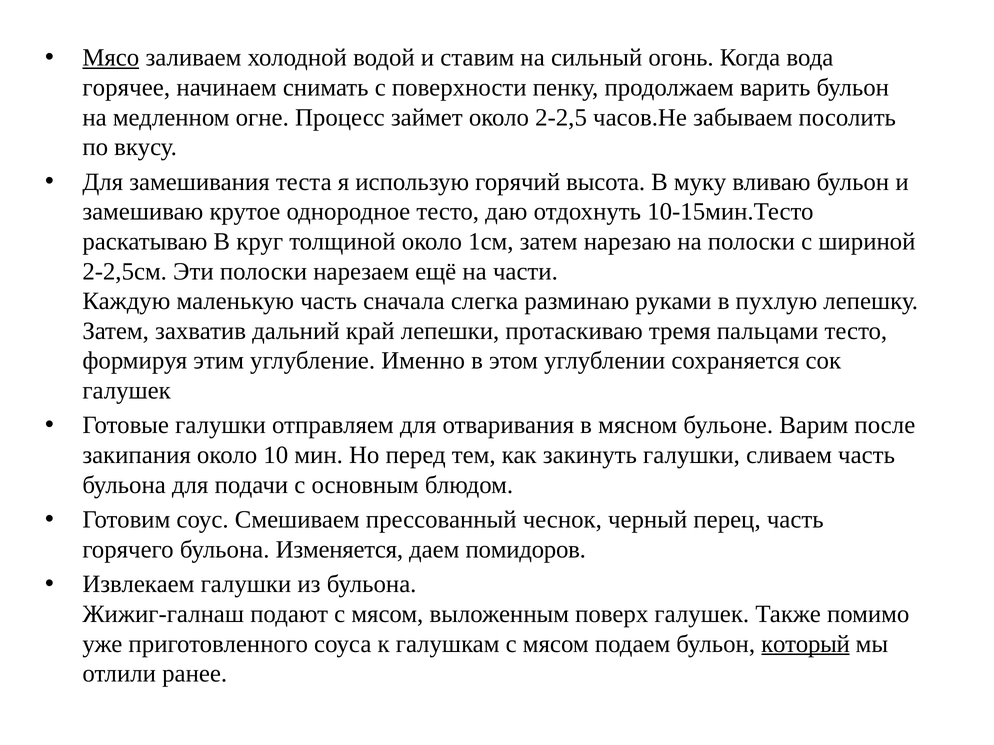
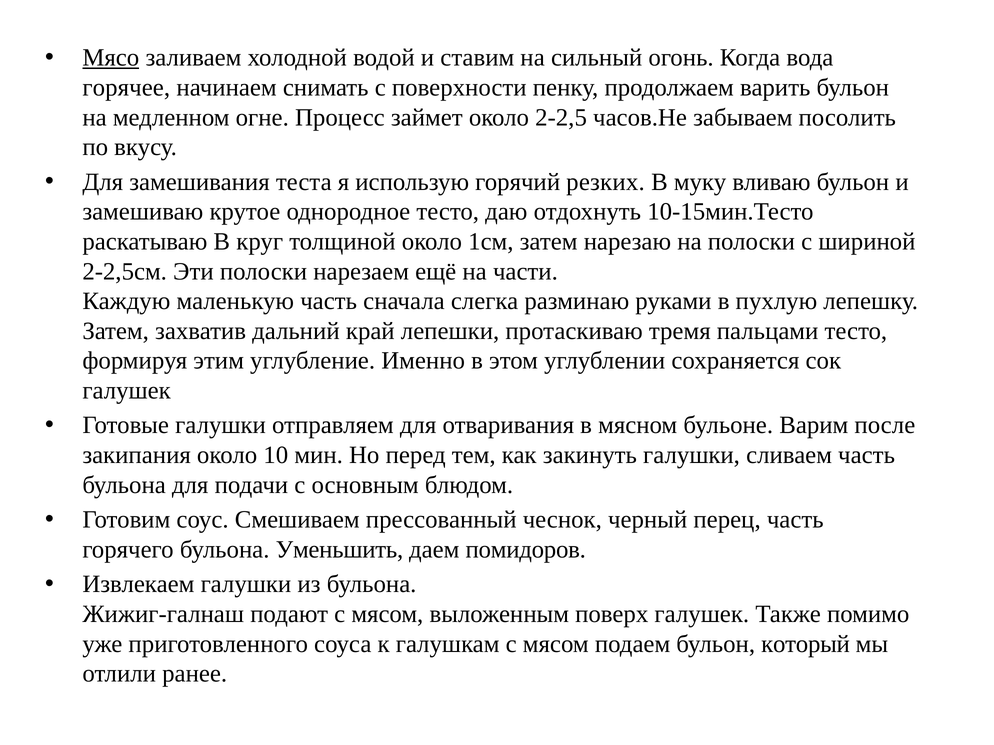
высота: высота -> резких
Изменяется: Изменяется -> Уменьшить
который underline: present -> none
